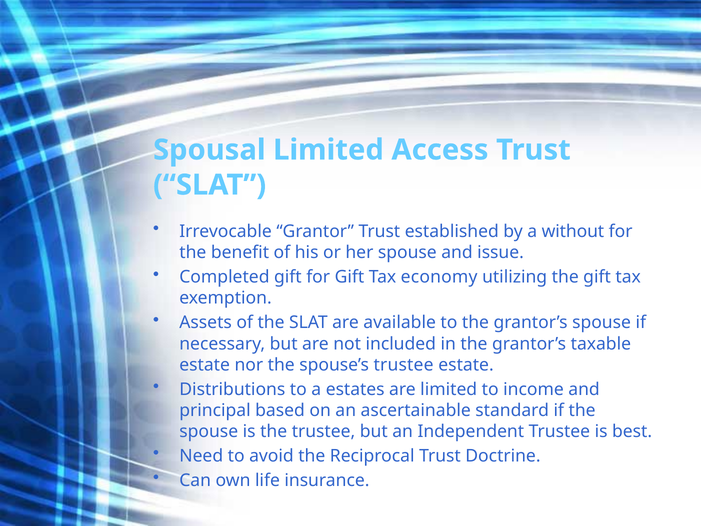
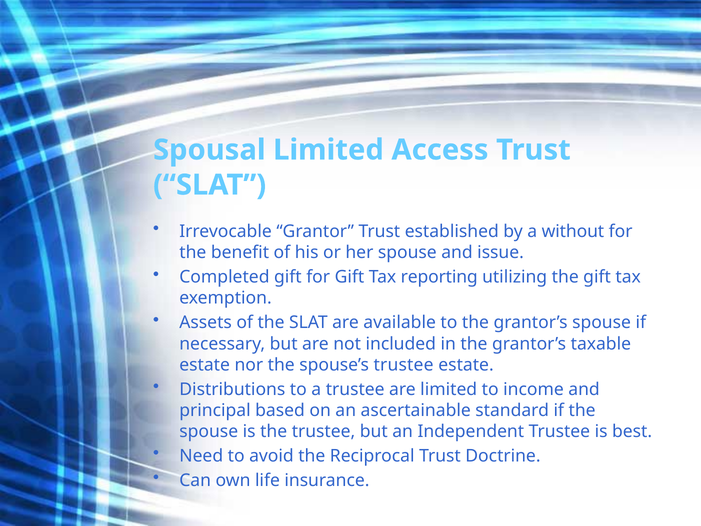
economy: economy -> reporting
a estates: estates -> trustee
